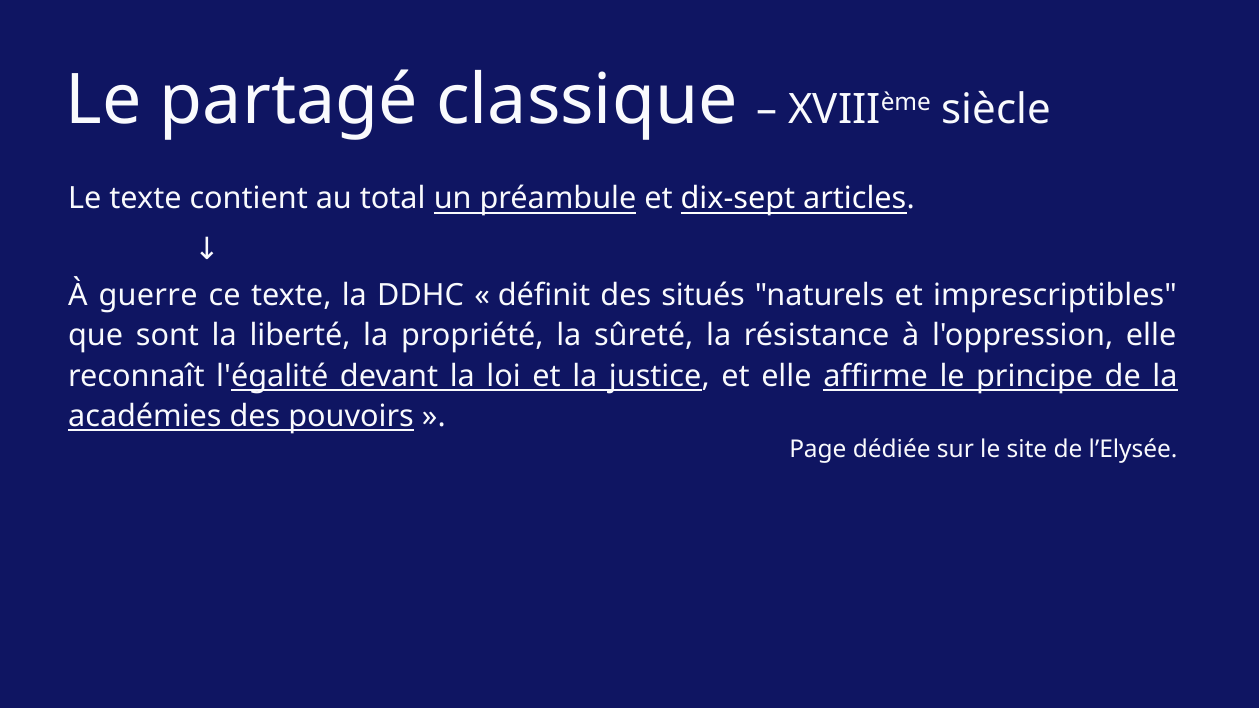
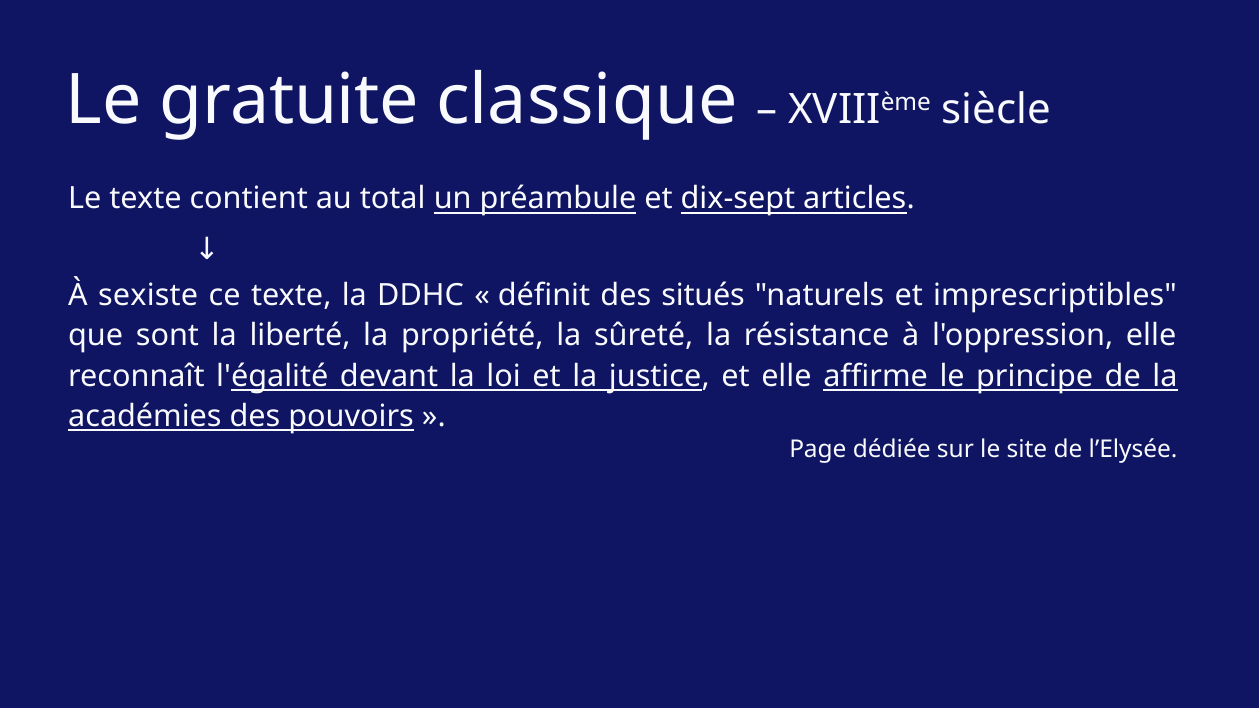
partagé: partagé -> gratuite
guerre: guerre -> sexiste
